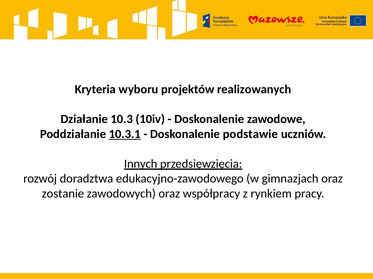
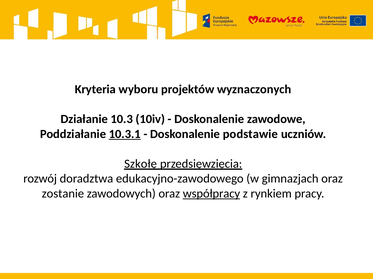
realizowanych: realizowanych -> wyznaczonych
Innych: Innych -> Szkołę
współpracy underline: none -> present
